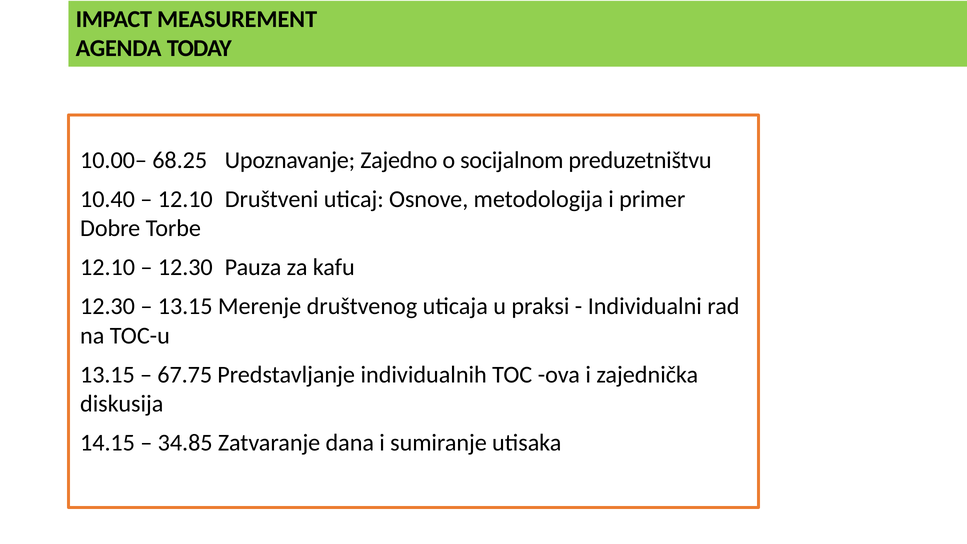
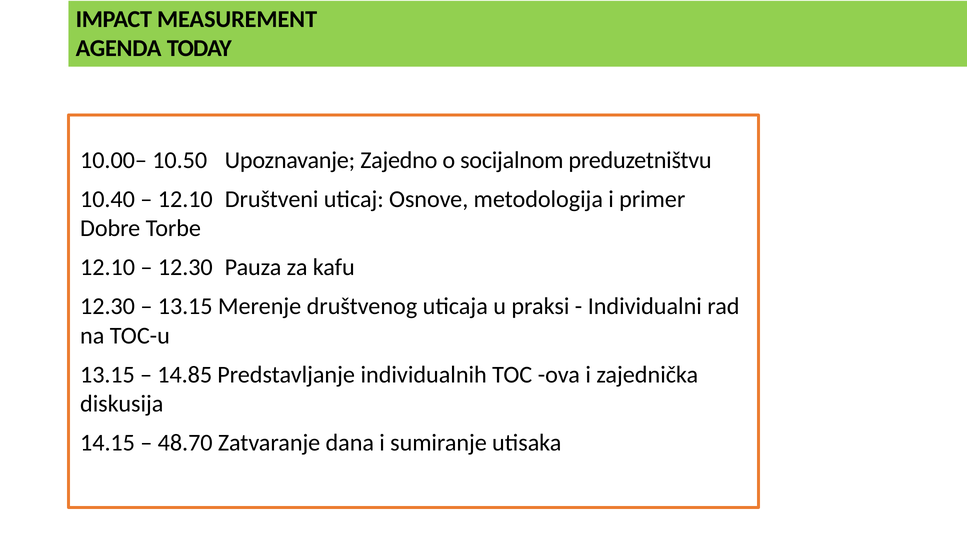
68.25: 68.25 -> 10.50
67.75: 67.75 -> 14.85
34.85: 34.85 -> 48.70
